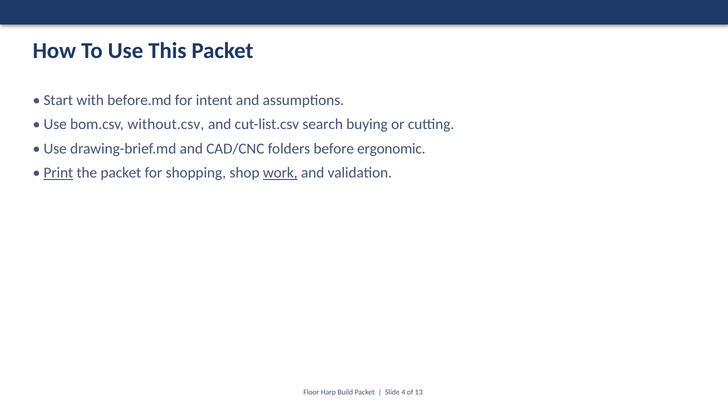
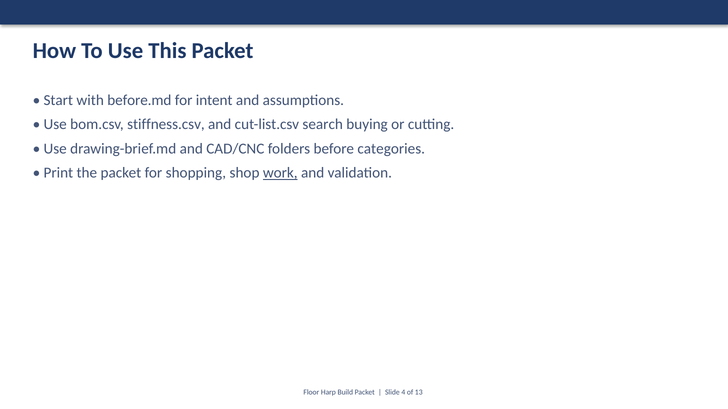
without.csv: without.csv -> stiffness.csv
ergonomic: ergonomic -> categories
Print underline: present -> none
